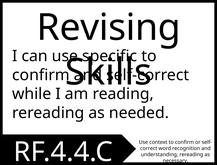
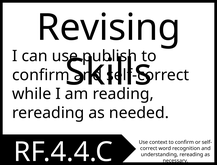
specific: specific -> publish
